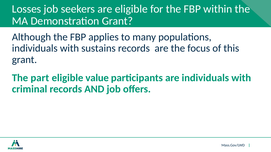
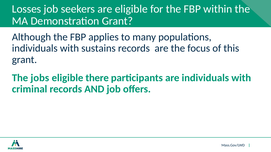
part: part -> jobs
value: value -> there
